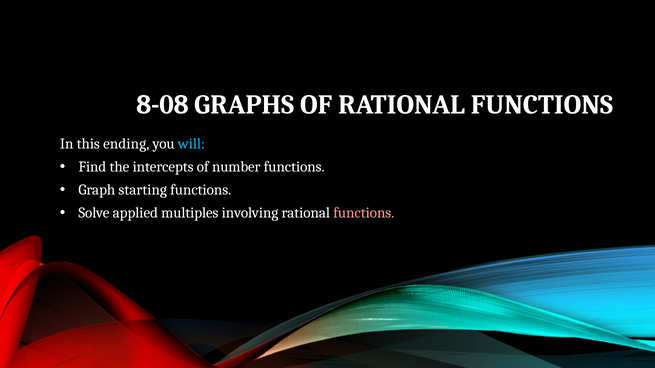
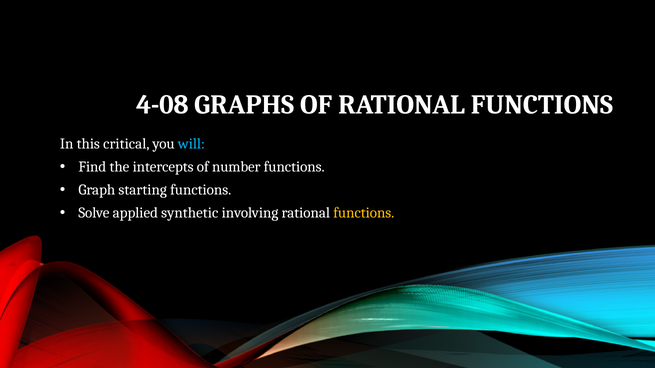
8-08: 8-08 -> 4-08
ending: ending -> critical
multiples: multiples -> synthetic
functions at (364, 213) colour: pink -> yellow
